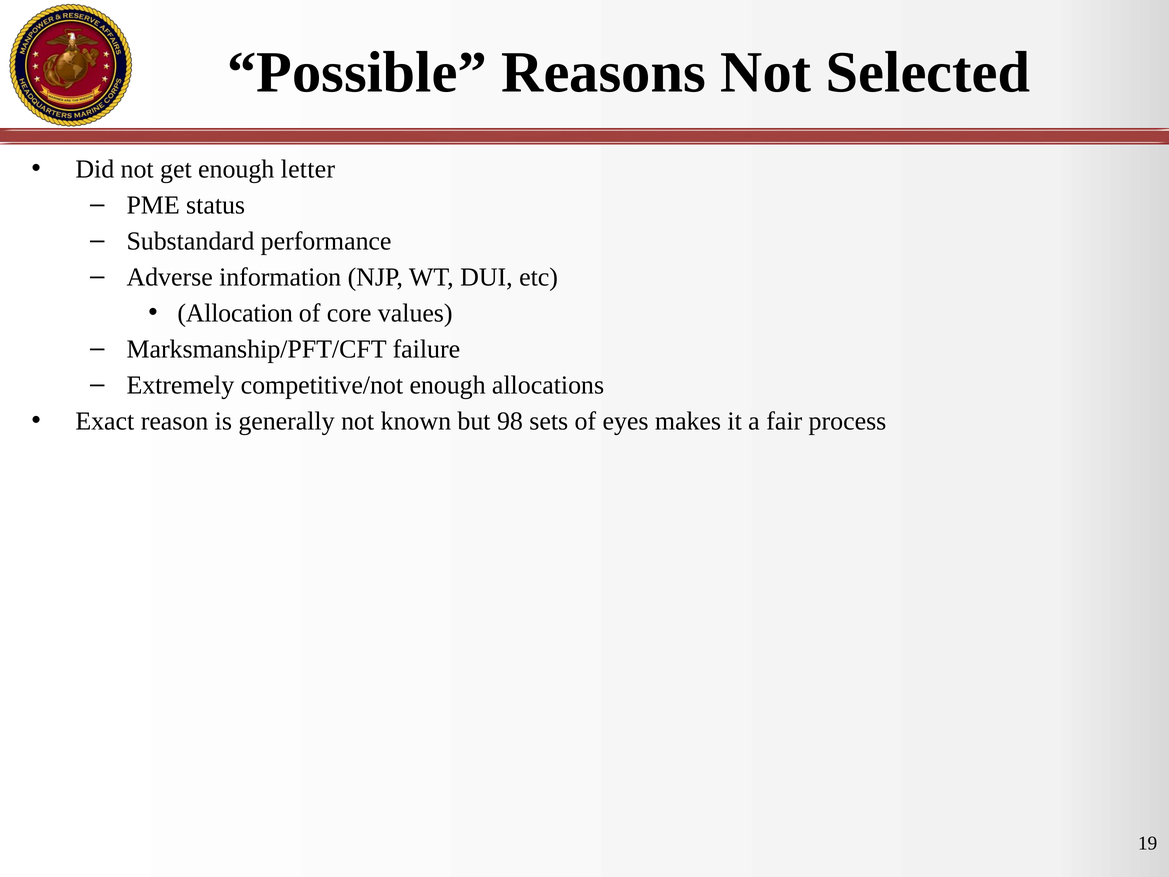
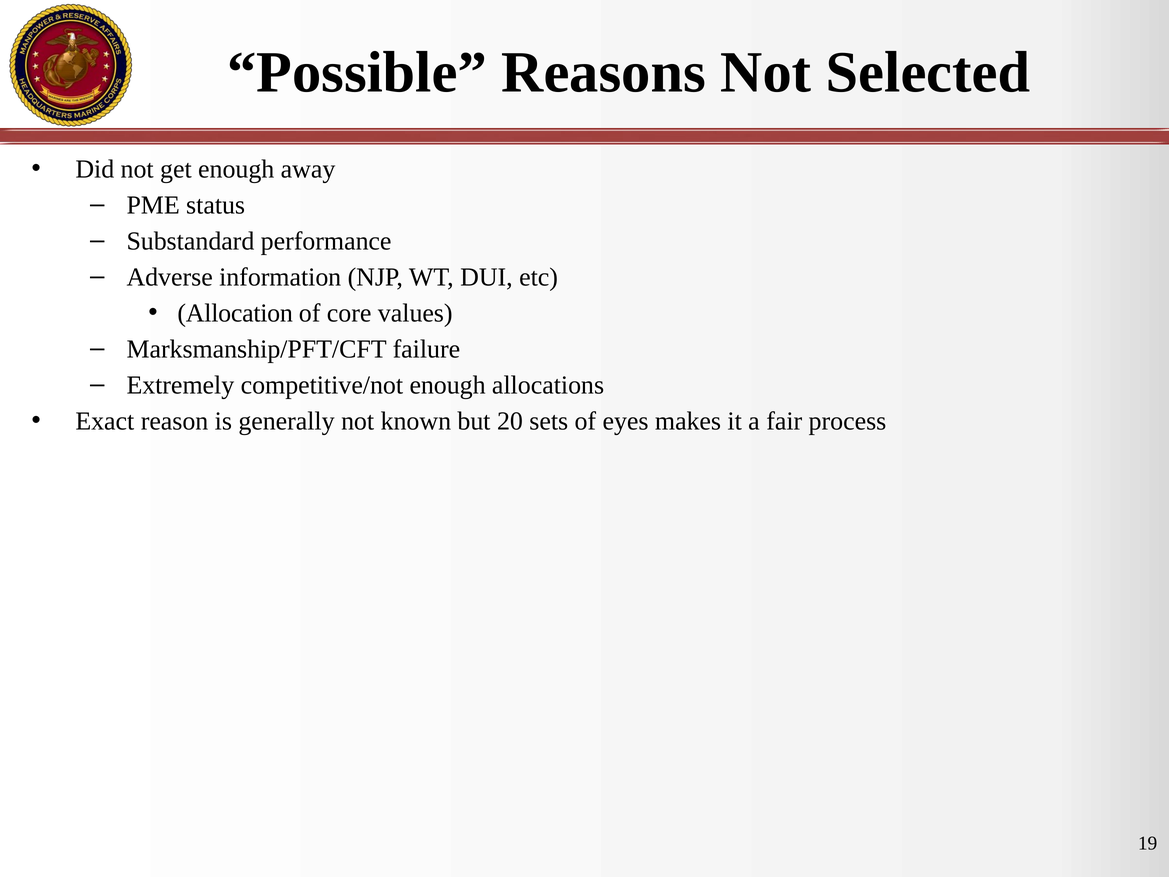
letter: letter -> away
98: 98 -> 20
